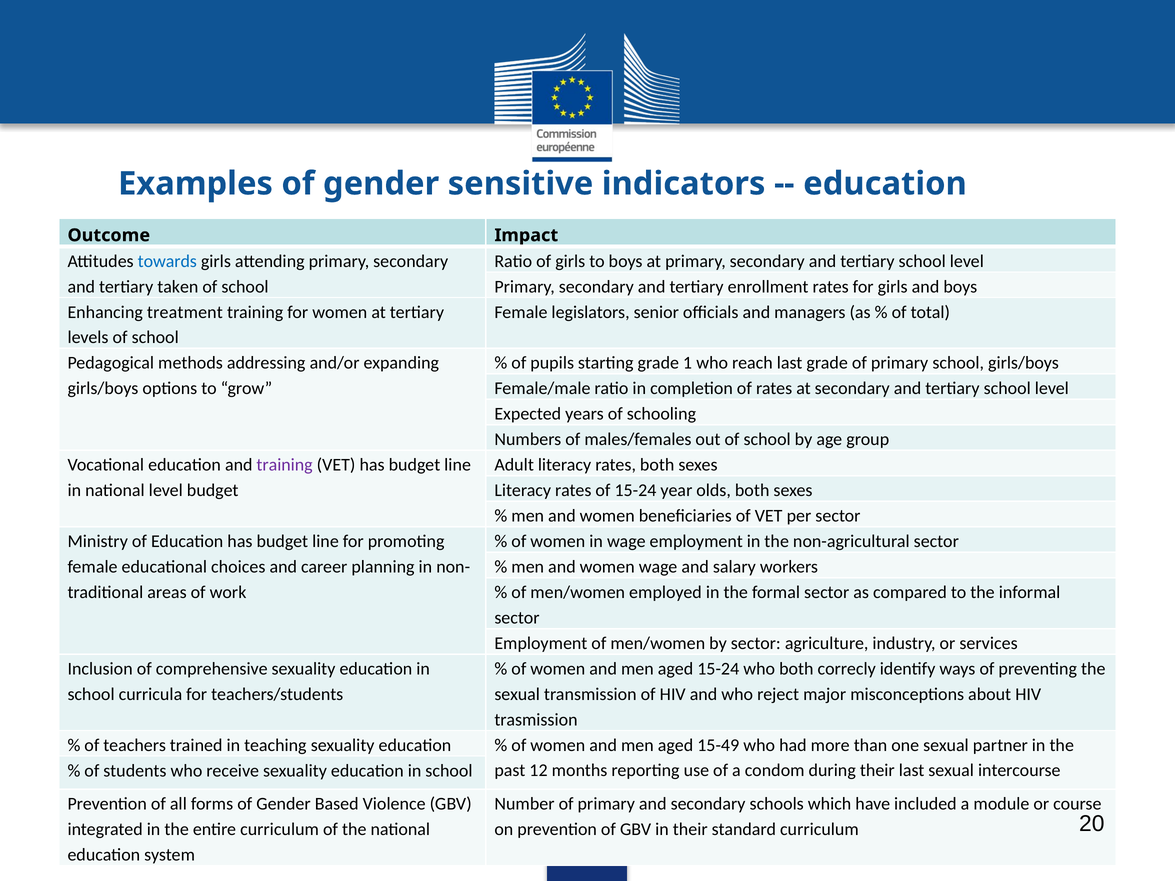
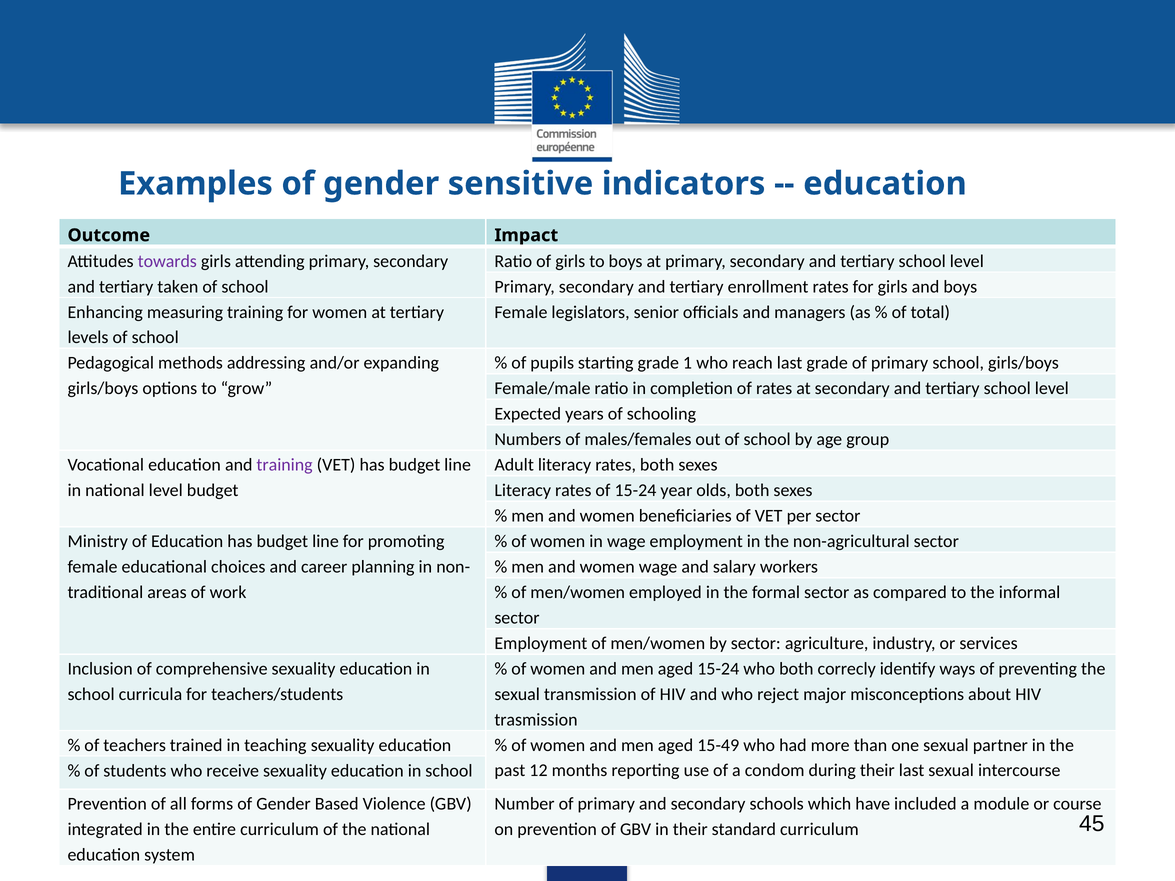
towards colour: blue -> purple
treatment: treatment -> measuring
20: 20 -> 45
